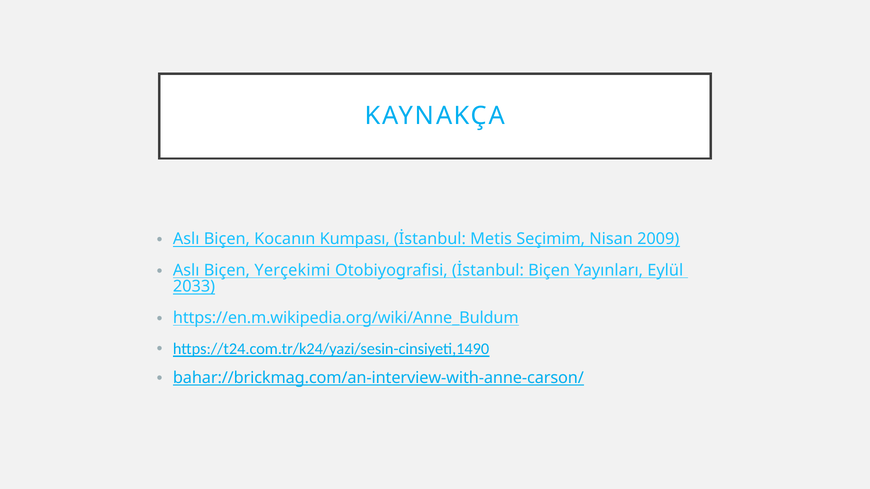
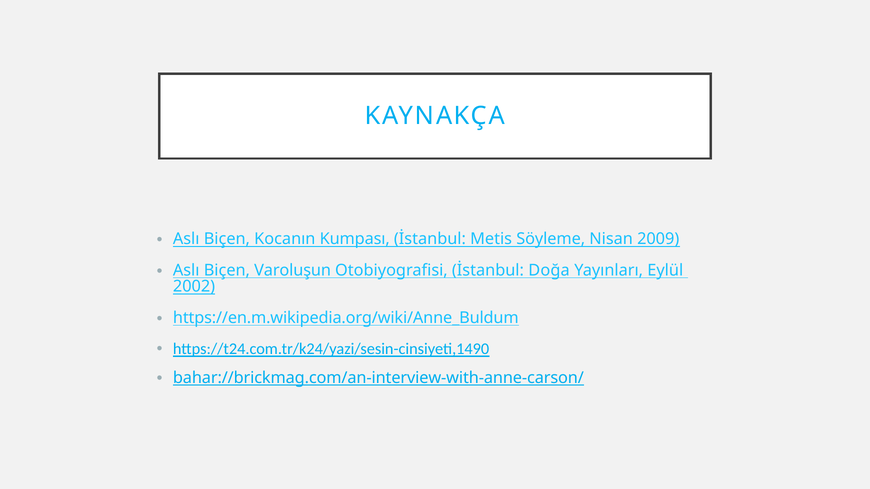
Seçimim: Seçimim -> Söyleme
Yerçekimi: Yerçekimi -> Varoluşun
İstanbul Biçen: Biçen -> Doğa
2033: 2033 -> 2002
